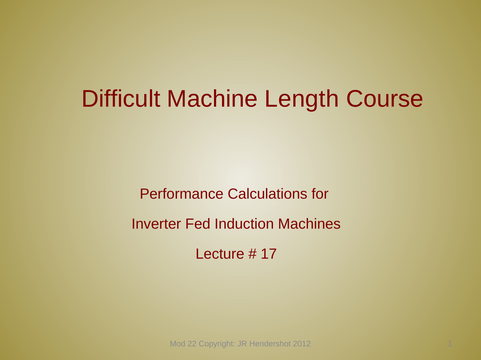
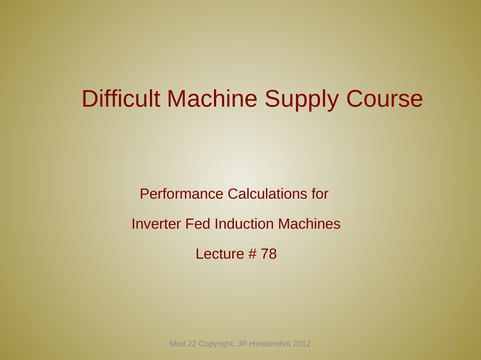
Length: Length -> Supply
17: 17 -> 78
